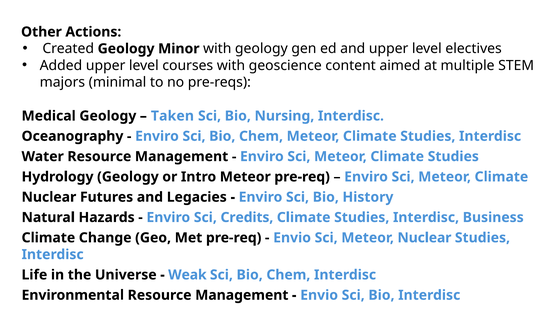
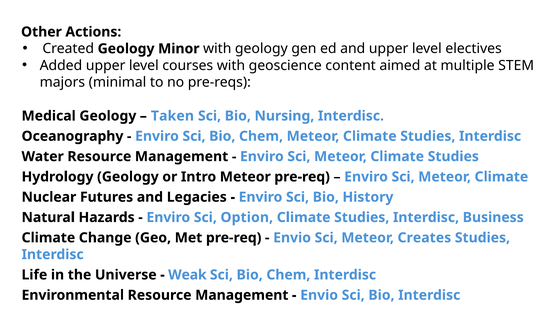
Credits: Credits -> Option
Meteor Nuclear: Nuclear -> Creates
